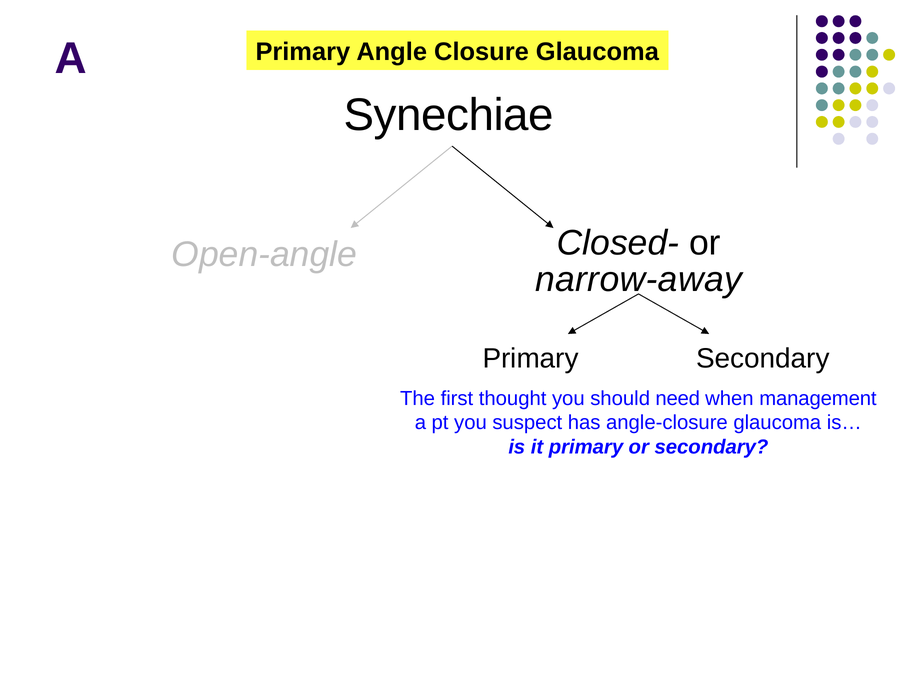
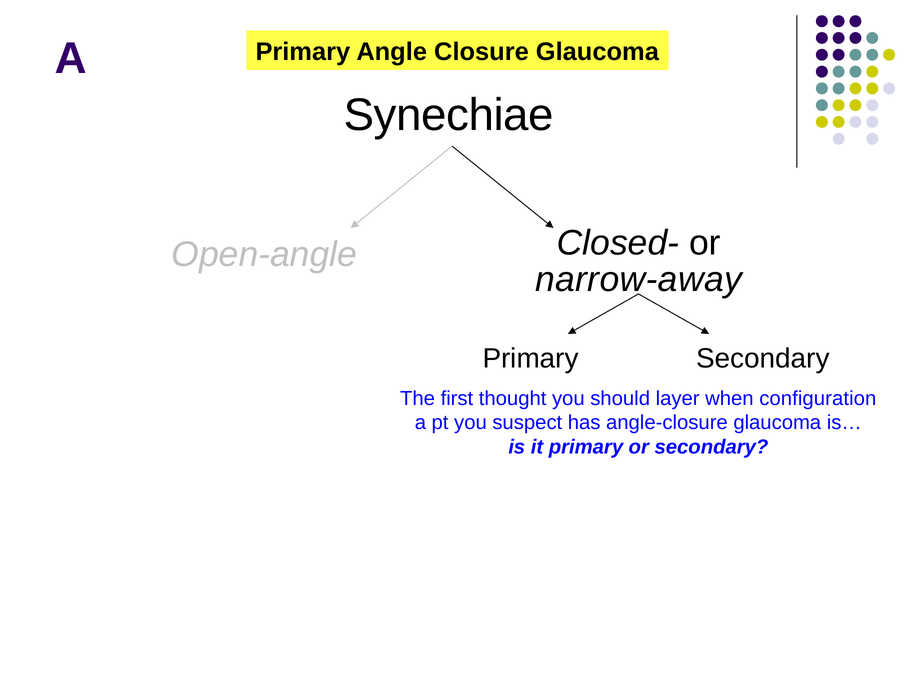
need: need -> layer
management: management -> configuration
